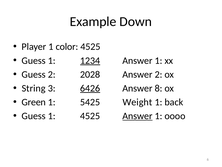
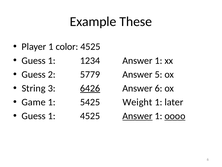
Down: Down -> These
1234 underline: present -> none
2028: 2028 -> 5779
Answer 2: 2 -> 5
Answer 8: 8 -> 6
Green: Green -> Game
back: back -> later
oooo underline: none -> present
